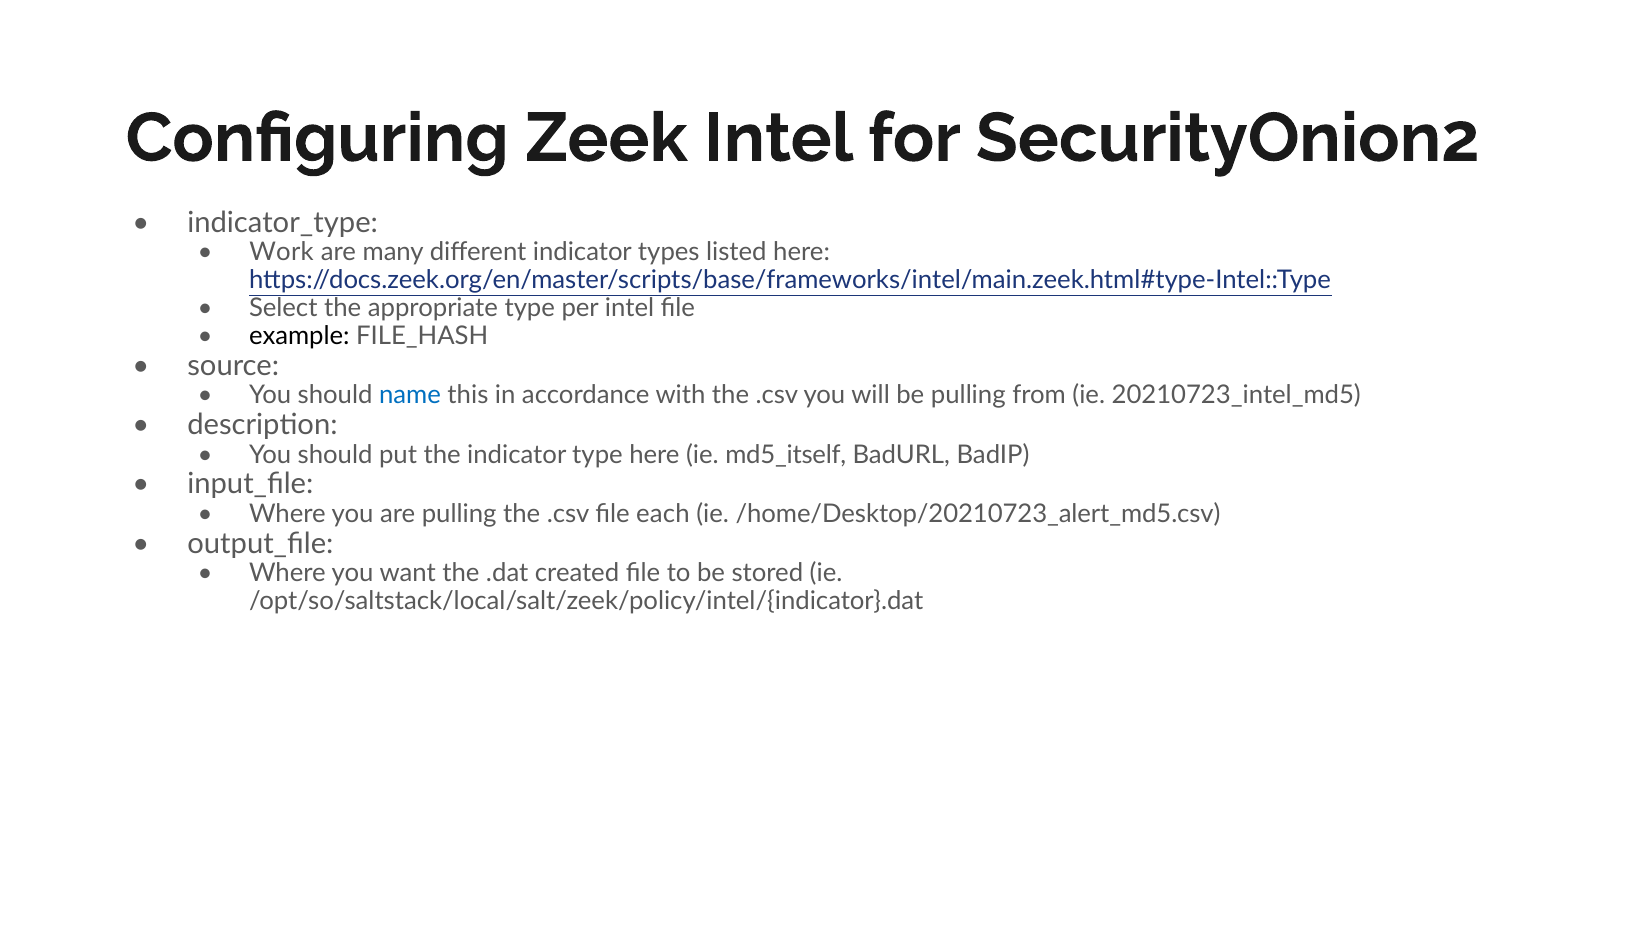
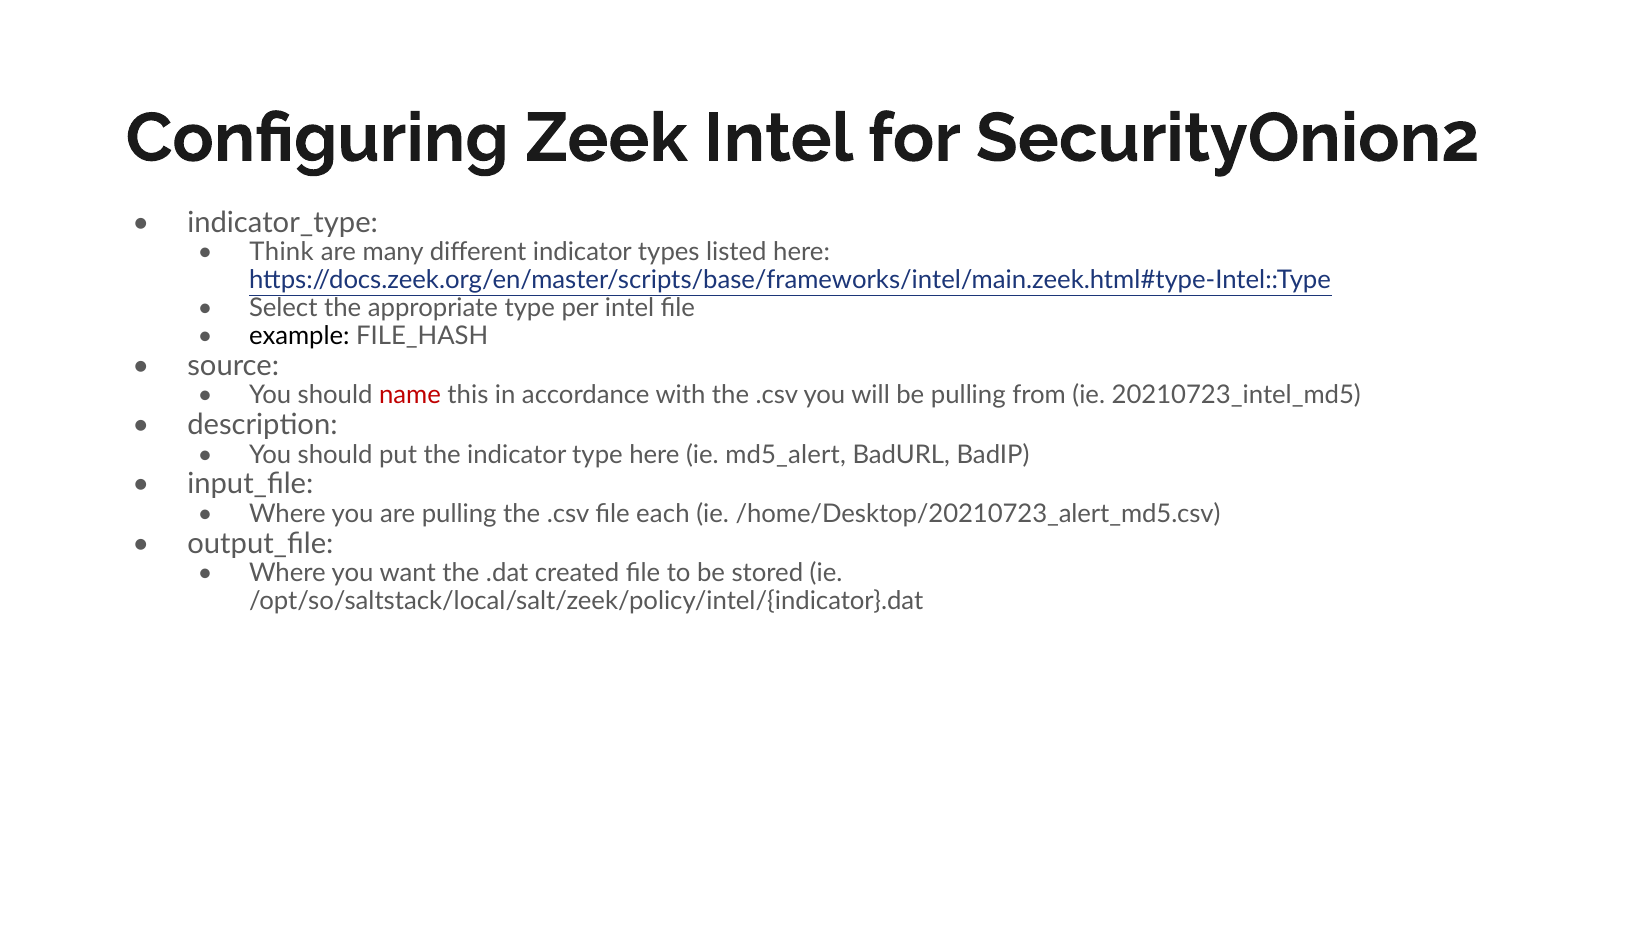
Work: Work -> Think
name colour: blue -> red
md5_itself: md5_itself -> md5_alert
